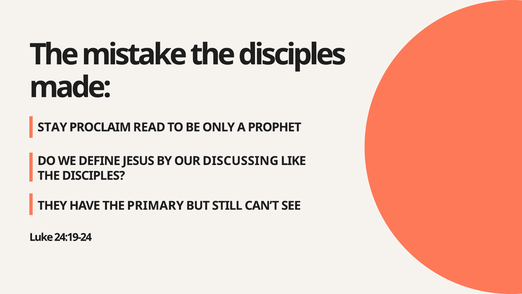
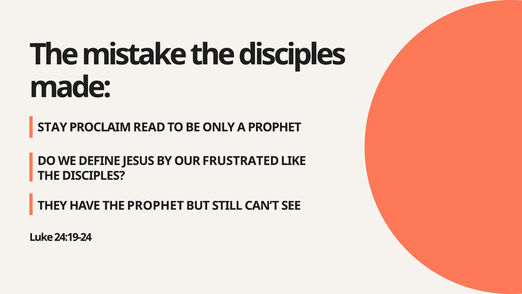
DISCUSSING: DISCUSSING -> FRUSTRATED
THE PRIMARY: PRIMARY -> PROPHET
